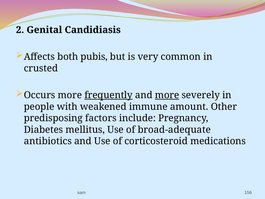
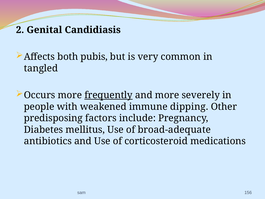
crusted: crusted -> tangled
more at (167, 95) underline: present -> none
amount: amount -> dipping
